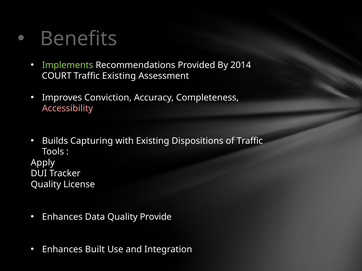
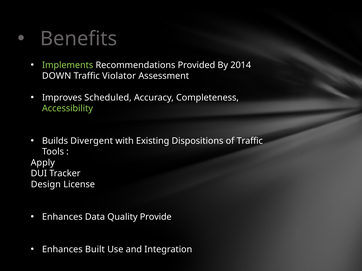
COURT: COURT -> DOWN
Traffic Existing: Existing -> Violator
Conviction: Conviction -> Scheduled
Accessibility colour: pink -> light green
Capturing: Capturing -> Divergent
Quality at (46, 185): Quality -> Design
